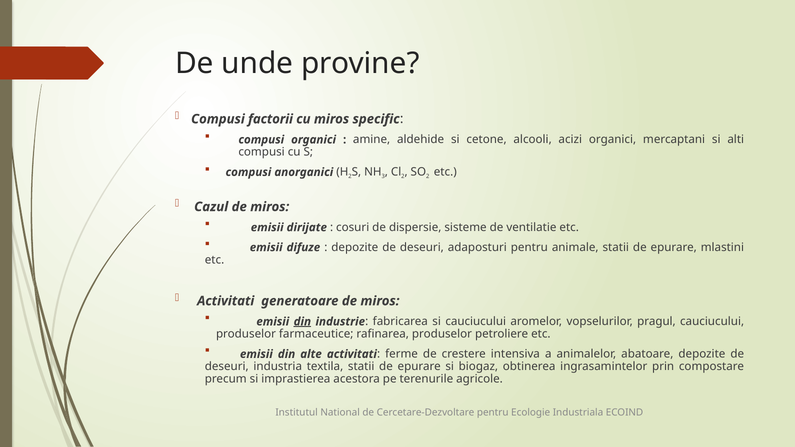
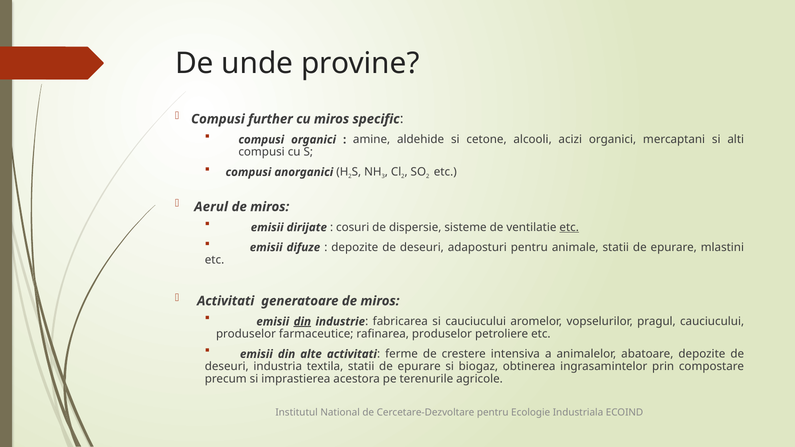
factorii: factorii -> further
Cazul: Cazul -> Aerul
etc at (569, 227) underline: none -> present
